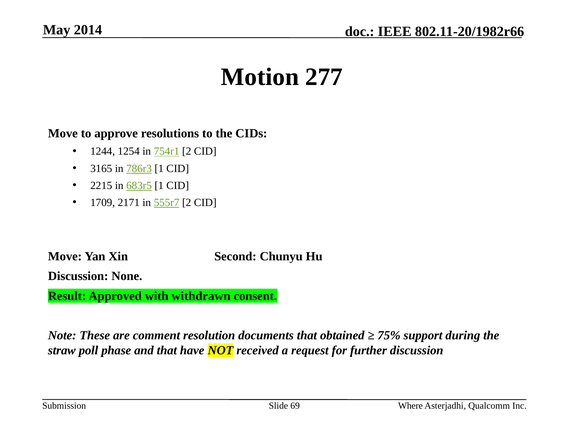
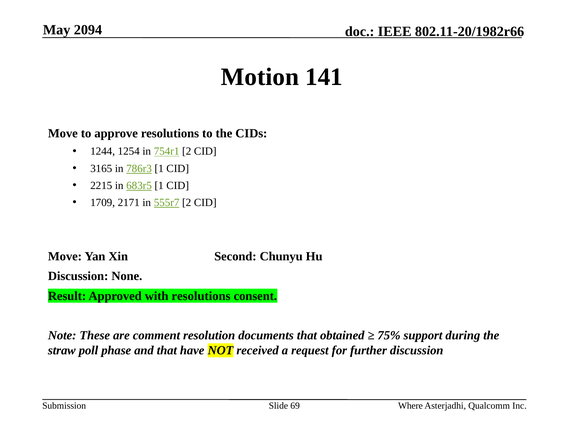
2014: 2014 -> 2094
277: 277 -> 141
with withdrawn: withdrawn -> resolutions
